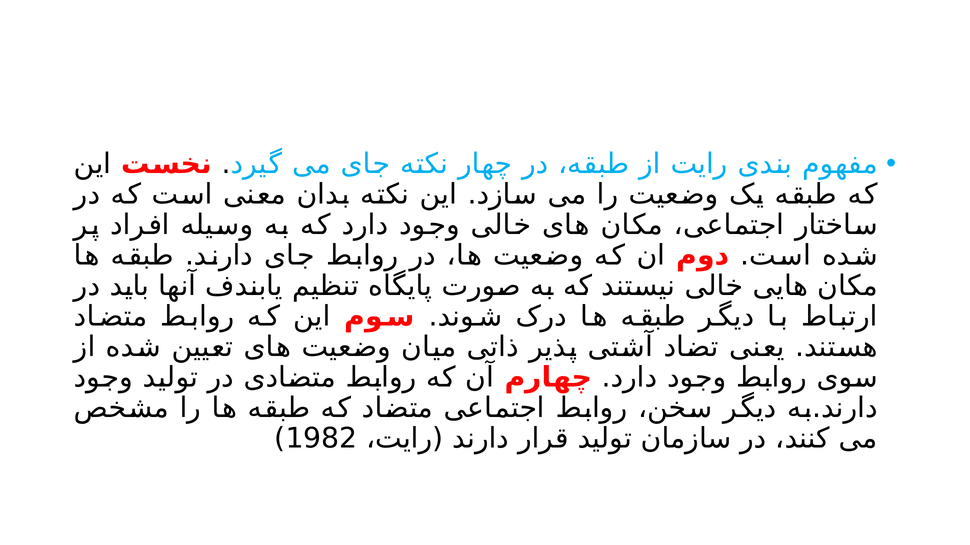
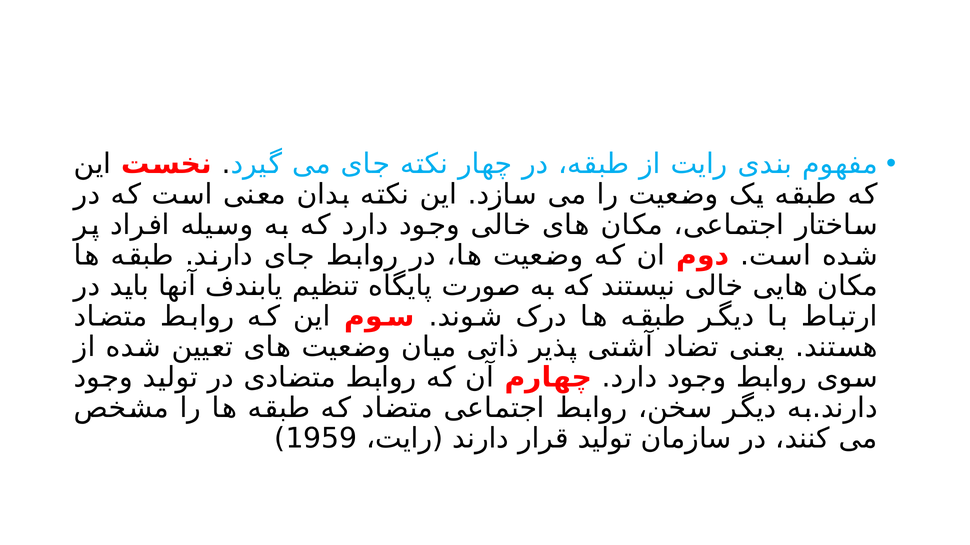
1982: 1982 -> 1959
